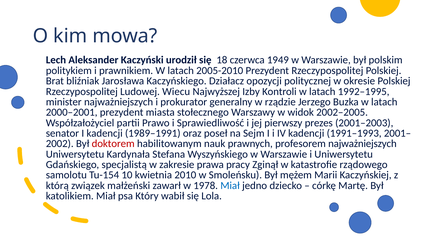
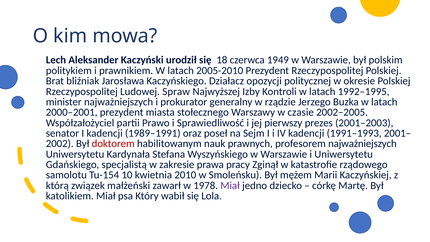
Wiecu: Wiecu -> Spraw
widok: widok -> czasie
Miał at (230, 185) colour: blue -> purple
